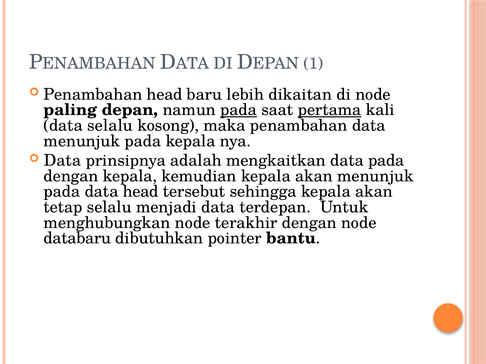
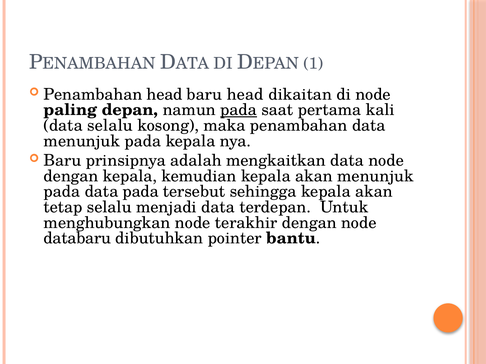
baru lebih: lebih -> head
pertama underline: present -> none
Data at (62, 161): Data -> Baru
data pada: pada -> node
data head: head -> pada
